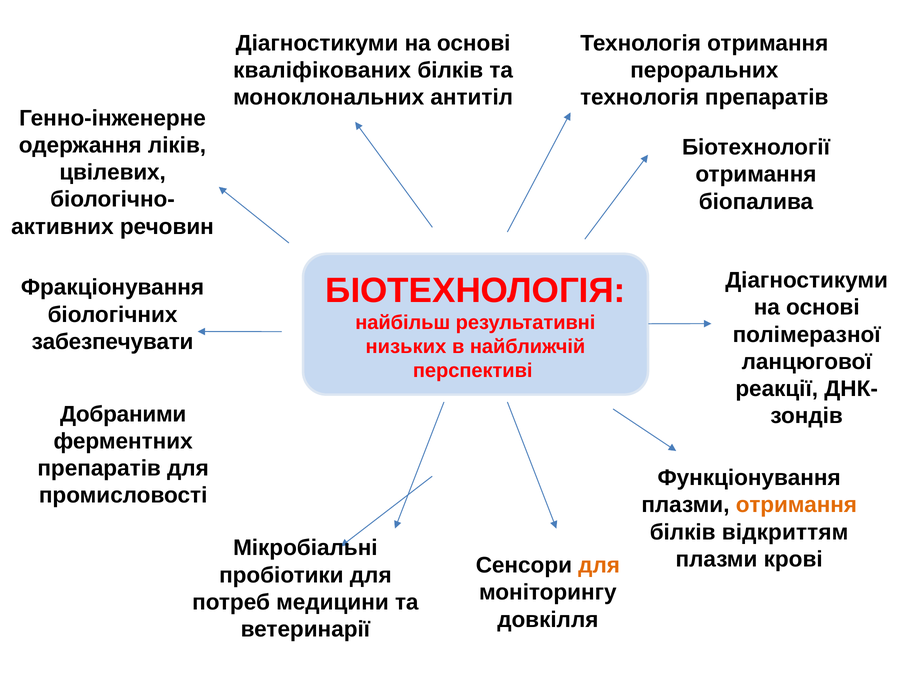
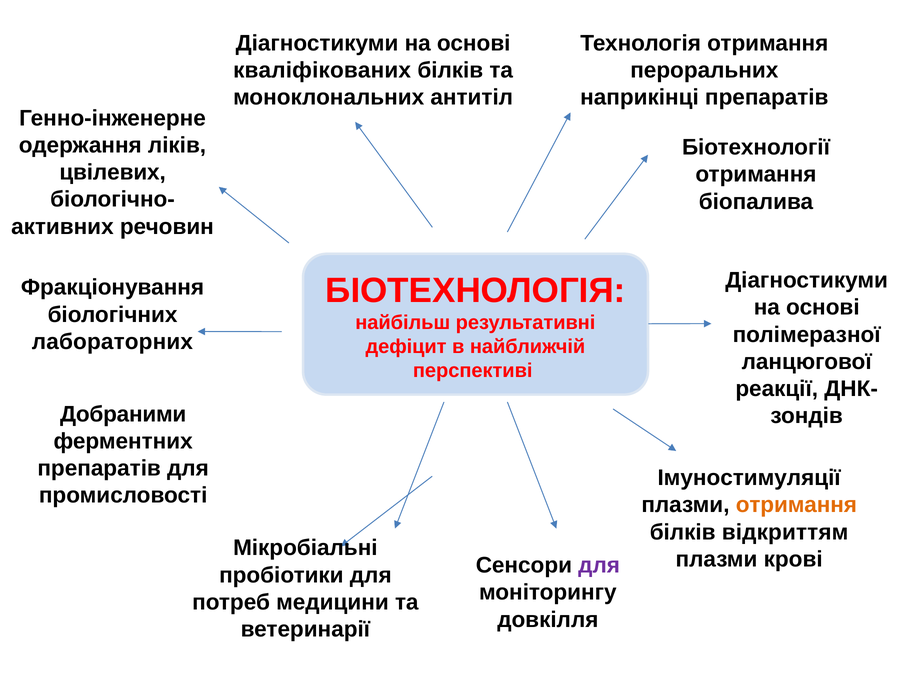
технологія at (640, 97): технологія -> наприкінці
забезпечувати: забезпечувати -> лабораторних
низьких: низьких -> дефіцит
Функціонування: Функціонування -> Імуностимуляції
для at (599, 565) colour: orange -> purple
